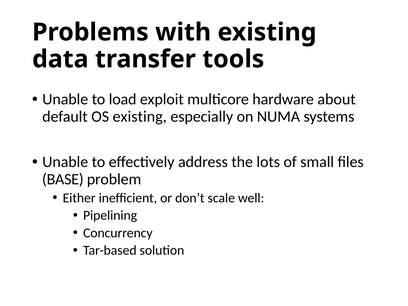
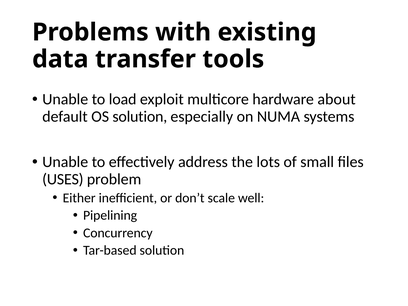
OS existing: existing -> solution
BASE: BASE -> USES
